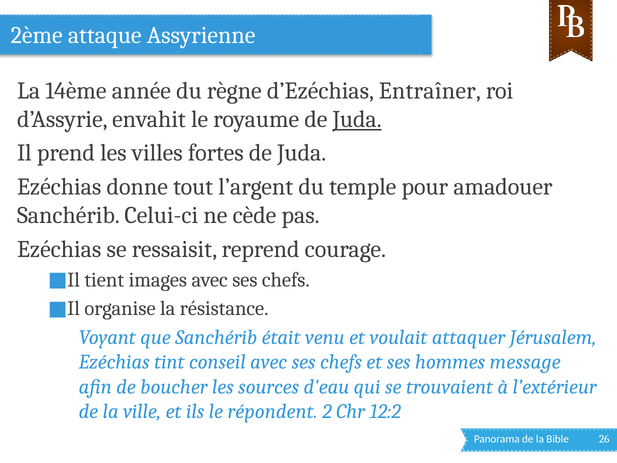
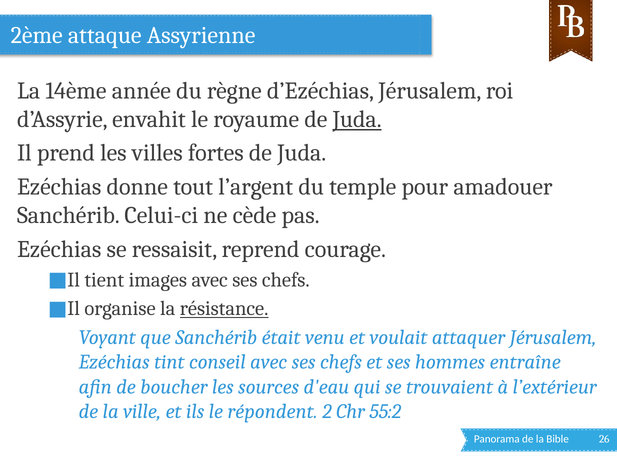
d’Ezéchias Entraîner: Entraîner -> Jérusalem
résistance underline: none -> present
message: message -> entraîne
12:2: 12:2 -> 55:2
